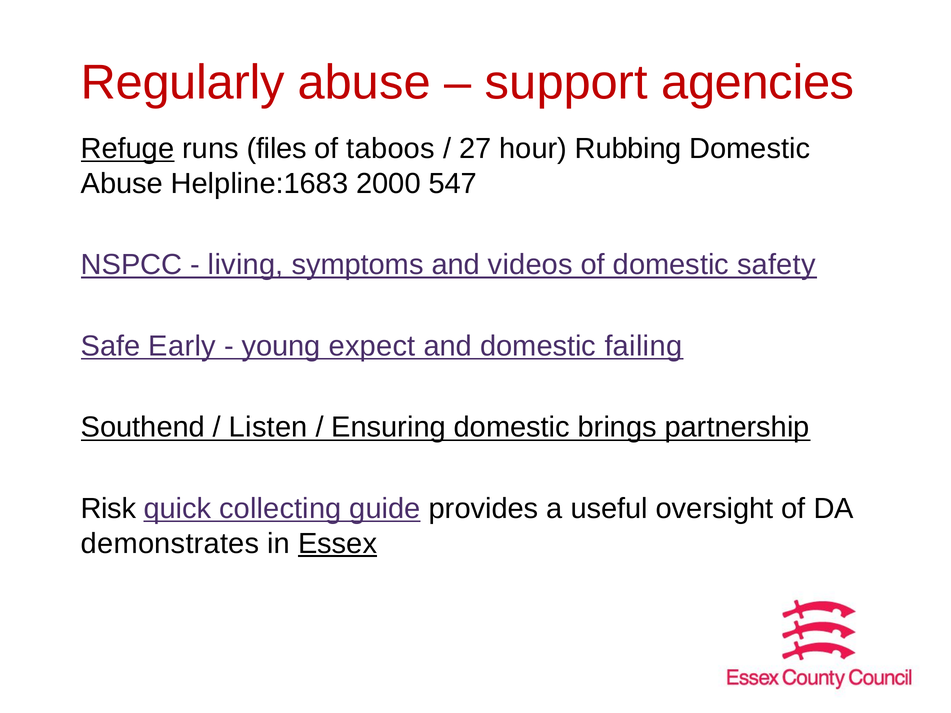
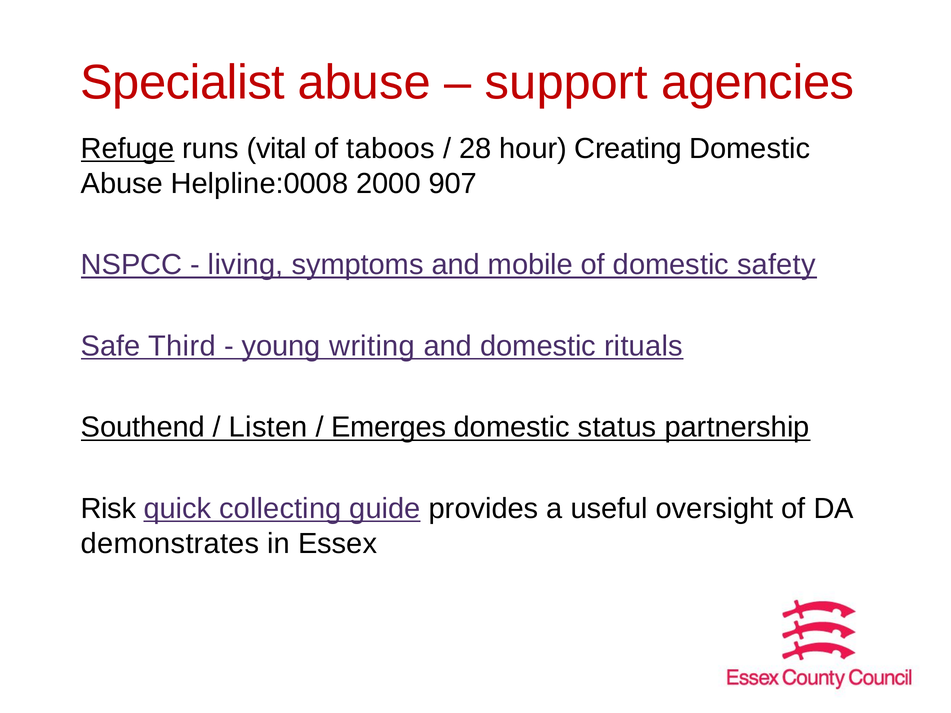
Regularly: Regularly -> Specialist
files: files -> vital
27: 27 -> 28
Rubbing: Rubbing -> Creating
Helpline:1683: Helpline:1683 -> Helpline:0008
547: 547 -> 907
videos: videos -> mobile
Early: Early -> Third
expect: expect -> writing
failing: failing -> rituals
Ensuring: Ensuring -> Emerges
brings: brings -> status
Essex underline: present -> none
